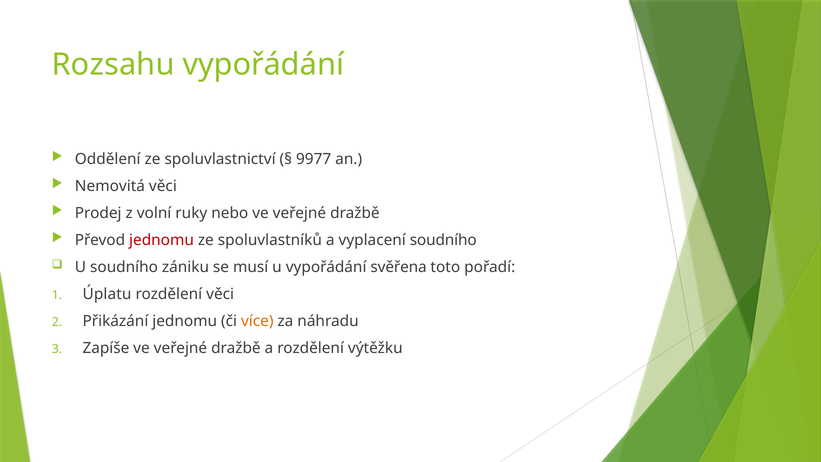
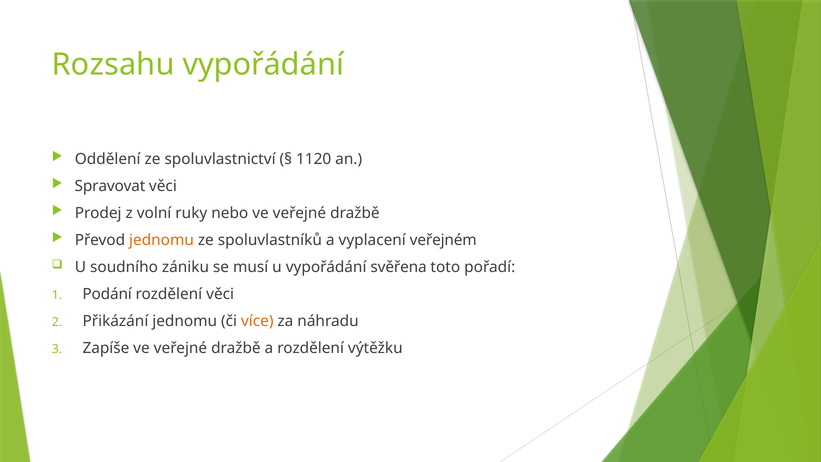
9977: 9977 -> 1120
Nemovitá: Nemovitá -> Spravovat
jednomu at (162, 240) colour: red -> orange
vyplacení soudního: soudního -> veřejném
Úplatu: Úplatu -> Podání
